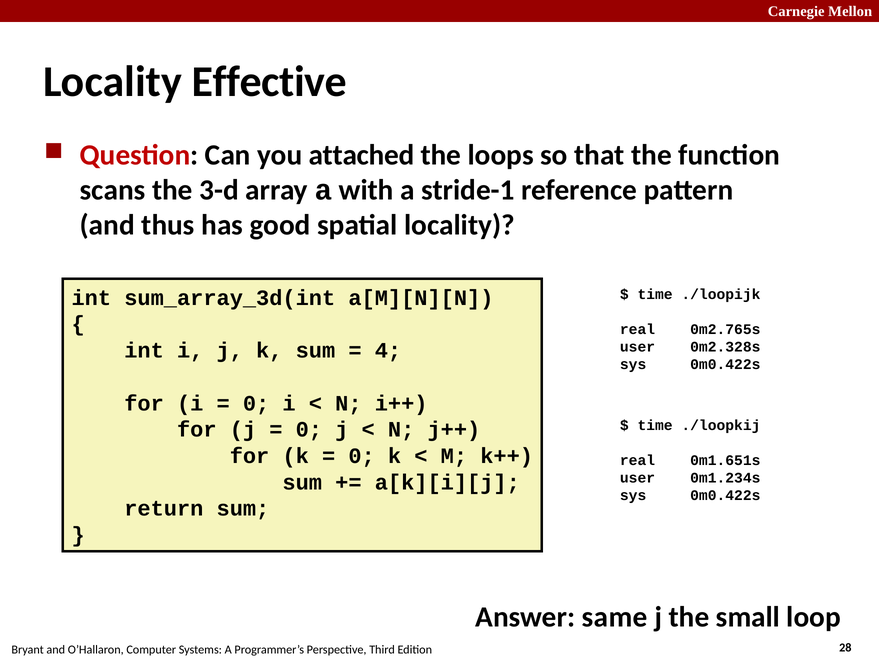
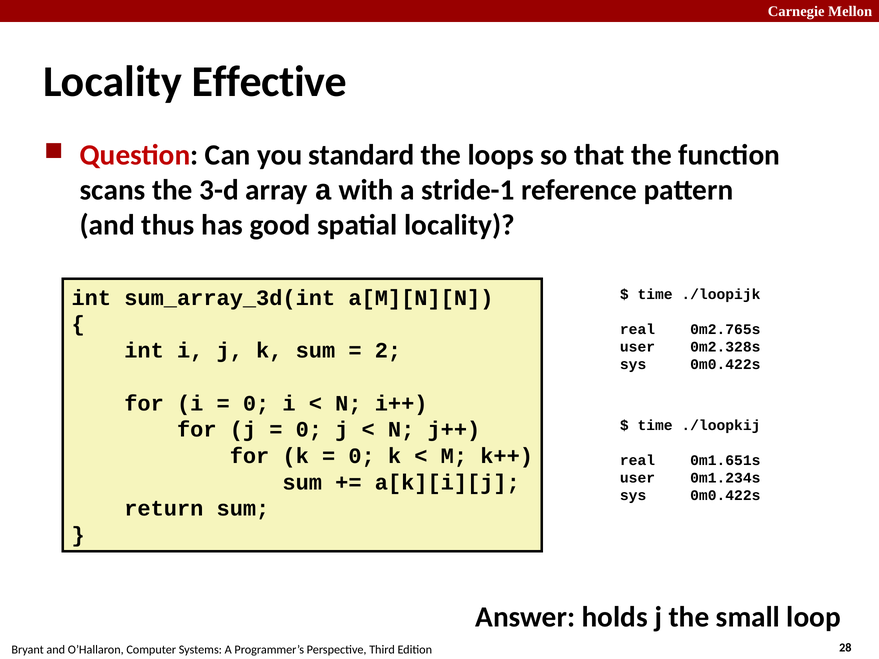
attached: attached -> standard
4: 4 -> 2
same: same -> holds
